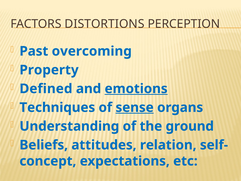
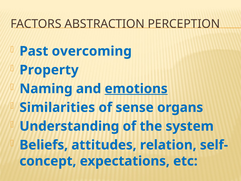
DISTORTIONS: DISTORTIONS -> ABSTRACTION
Defined: Defined -> Naming
Techniques: Techniques -> Similarities
sense underline: present -> none
ground: ground -> system
